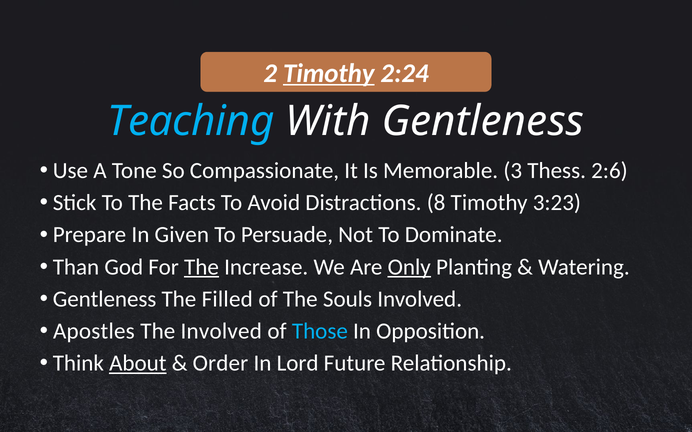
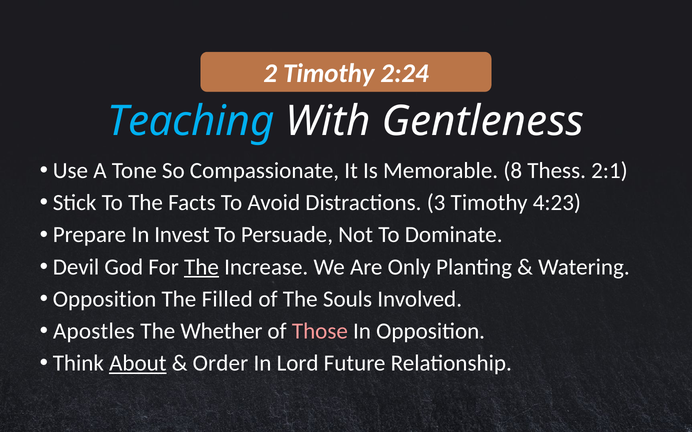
Timothy at (329, 73) underline: present -> none
3: 3 -> 8
2:6: 2:6 -> 2:1
8: 8 -> 3
3:23: 3:23 -> 4:23
Given: Given -> Invest
Than: Than -> Devil
Only underline: present -> none
Gentleness at (105, 299): Gentleness -> Opposition
The Involved: Involved -> Whether
Those colour: light blue -> pink
